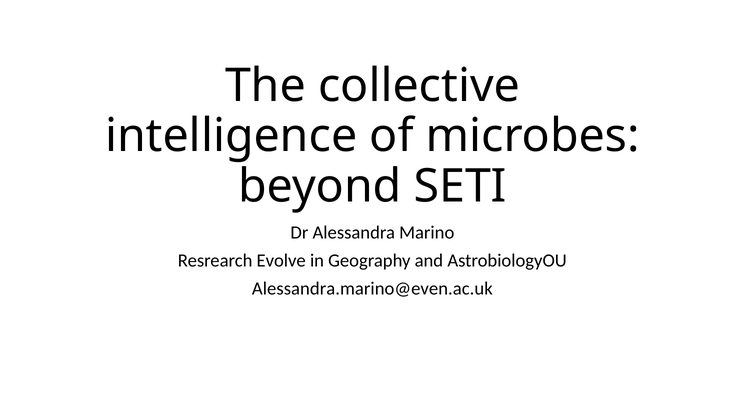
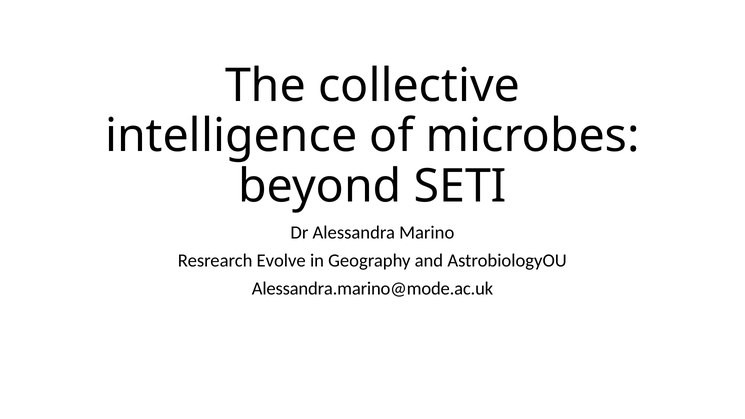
Alessandra.marino@even.ac.uk: Alessandra.marino@even.ac.uk -> Alessandra.marino@mode.ac.uk
